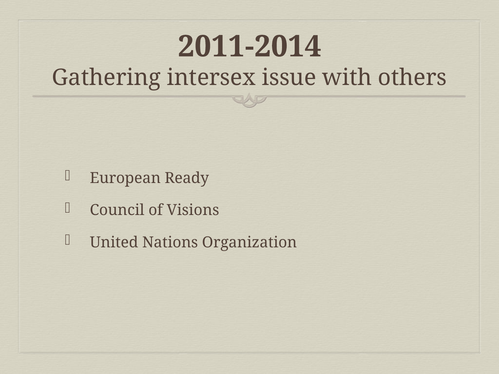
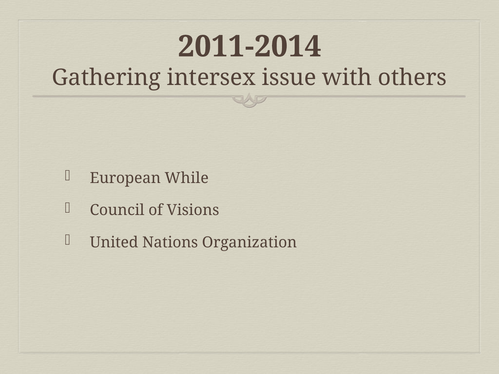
Ready: Ready -> While
